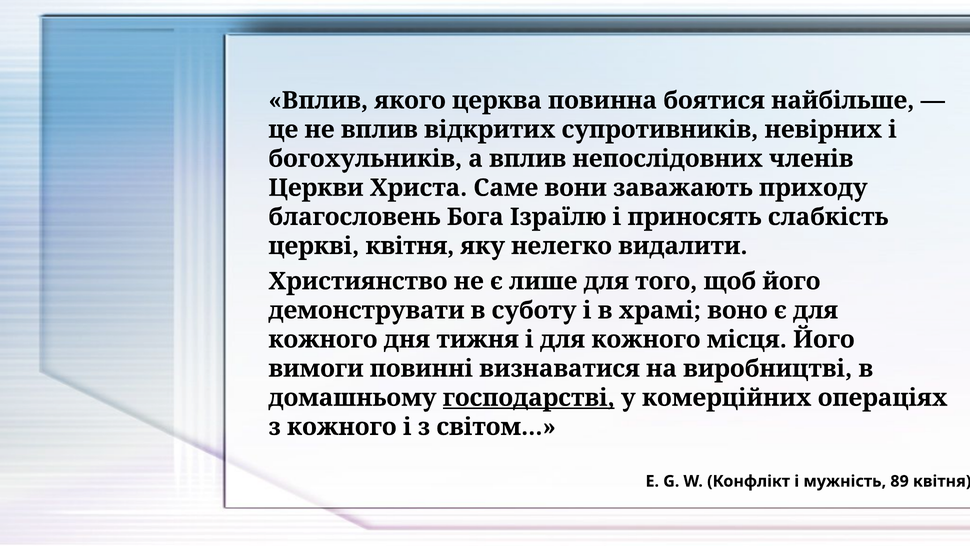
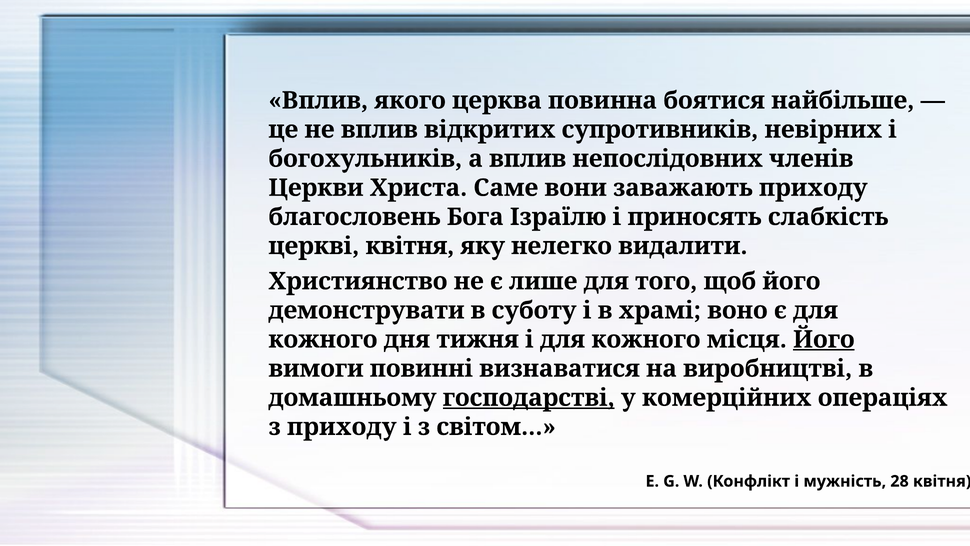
Його at (824, 339) underline: none -> present
з кожного: кожного -> приходу
89: 89 -> 28
